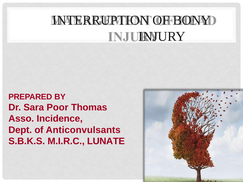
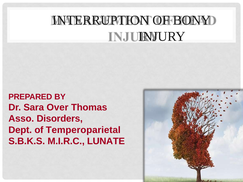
Poor: Poor -> Over
Incidence: Incidence -> Disorders
Anticonvulsants: Anticonvulsants -> Temperoparietal
